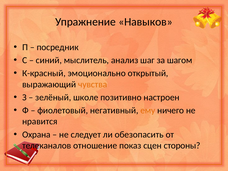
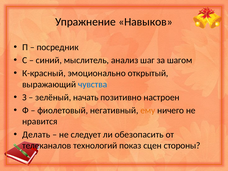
чувства colour: orange -> blue
школе: школе -> начать
Охрана: Охрана -> Делать
отношение: отношение -> технологий
